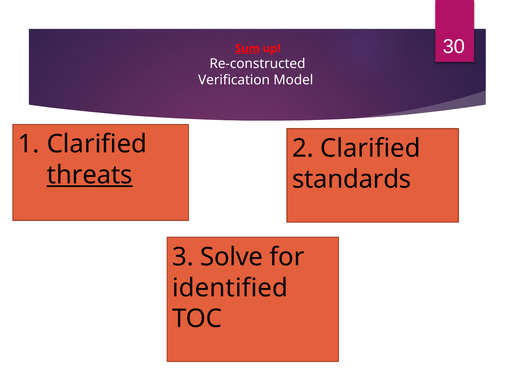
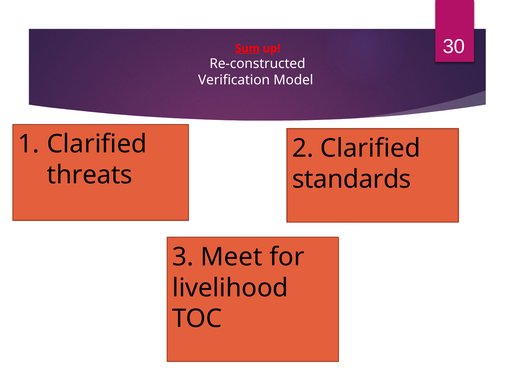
threats underline: present -> none
Solve: Solve -> Meet
identified: identified -> livelihood
